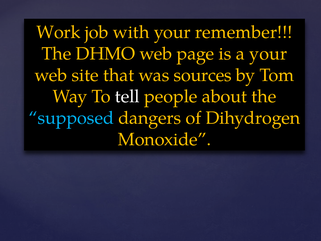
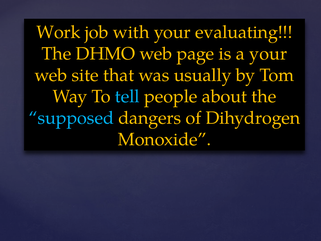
remember: remember -> evaluating
sources: sources -> usually
tell colour: white -> light blue
